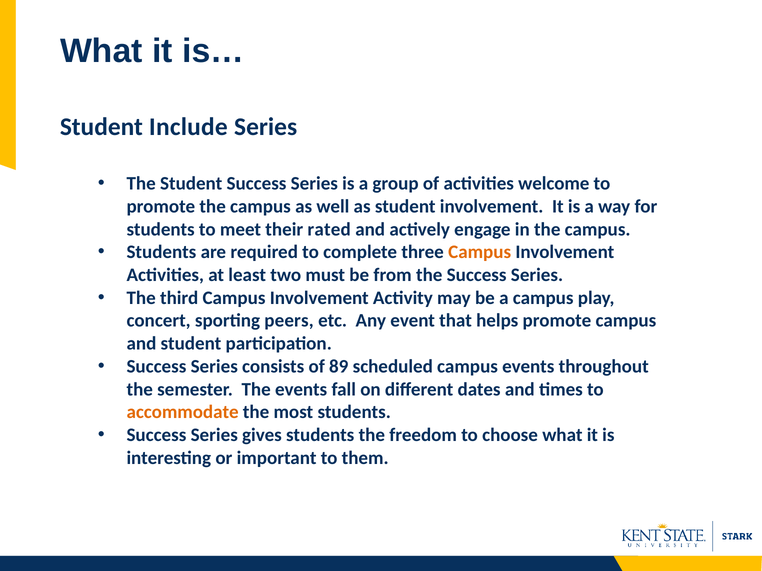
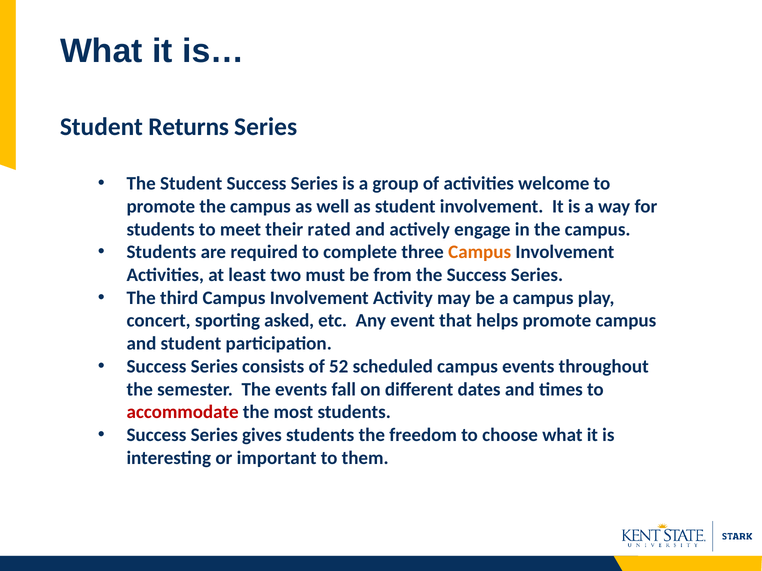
Include: Include -> Returns
peers: peers -> asked
89: 89 -> 52
accommodate colour: orange -> red
